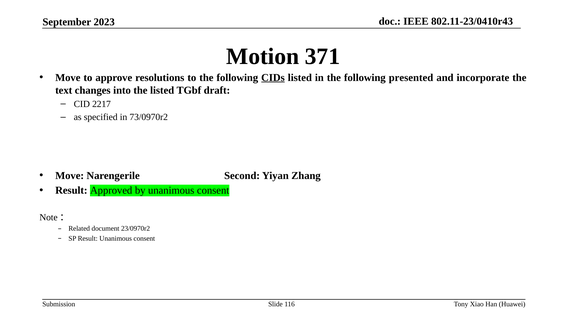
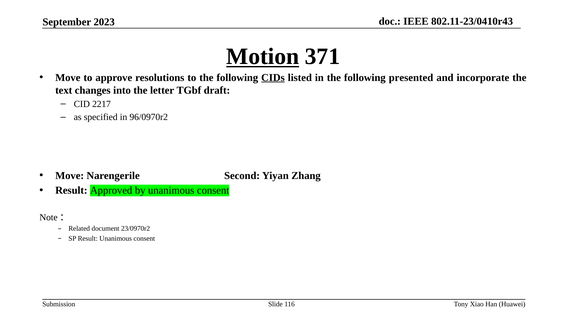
Motion underline: none -> present
the listed: listed -> letter
73/0970r2: 73/0970r2 -> 96/0970r2
